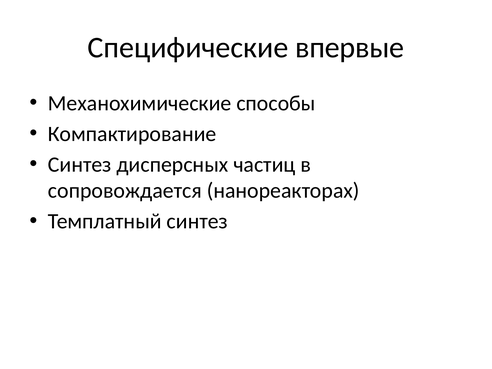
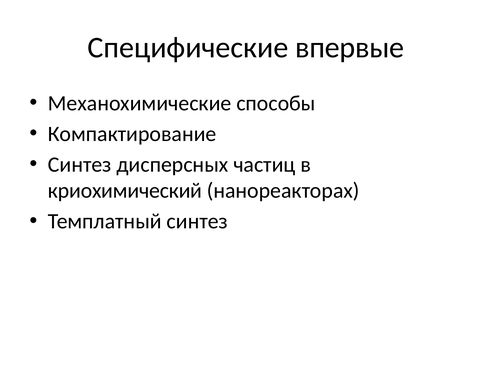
сопровождается: сопровождается -> криохимический
